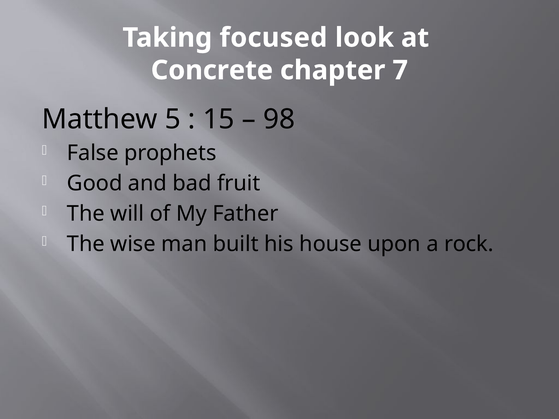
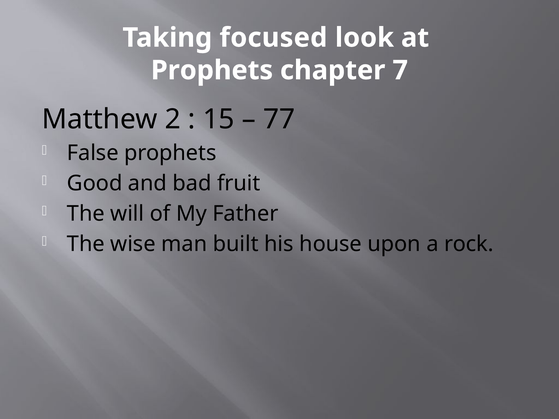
Concrete at (212, 70): Concrete -> Prophets
5: 5 -> 2
98: 98 -> 77
